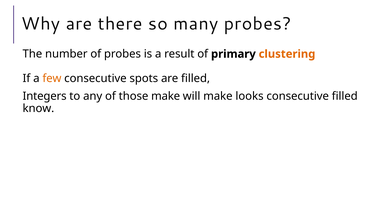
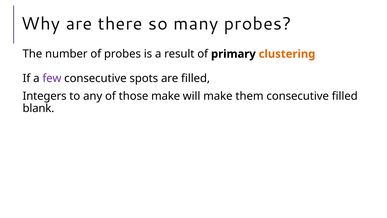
few colour: orange -> purple
looks: looks -> them
know: know -> blank
